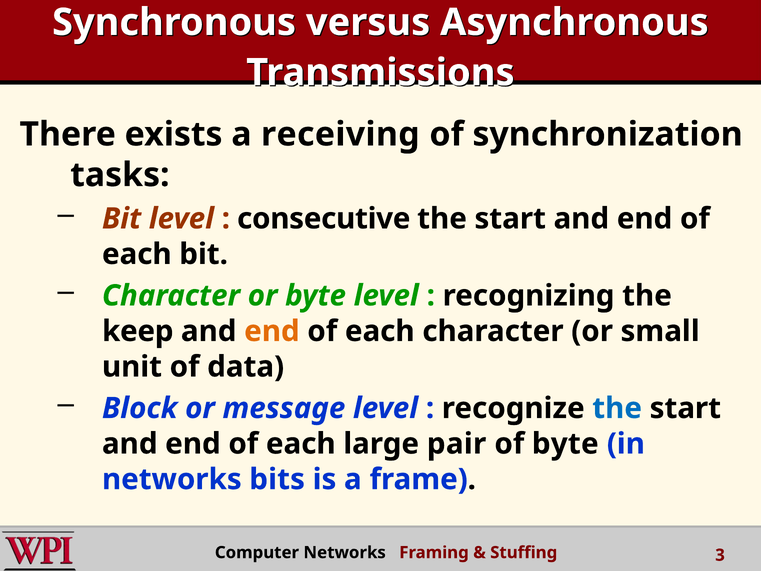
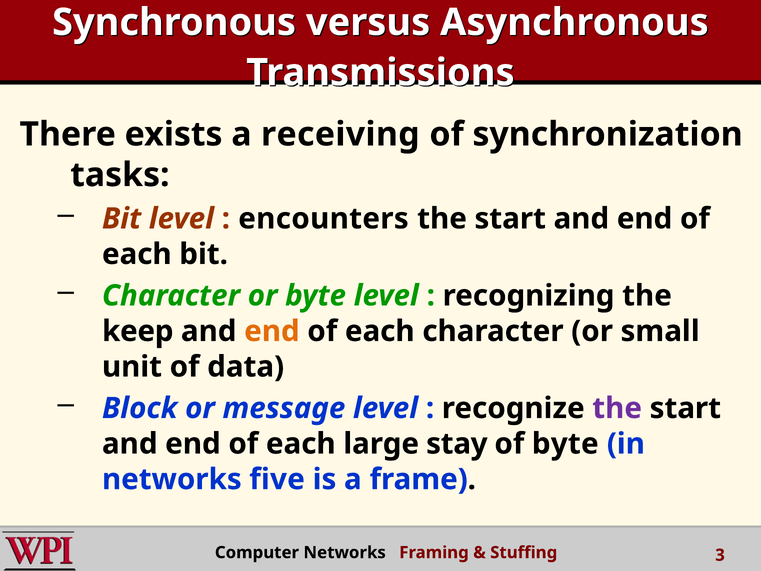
consecutive: consecutive -> encounters
the at (617, 408) colour: blue -> purple
pair: pair -> stay
bits: bits -> five
